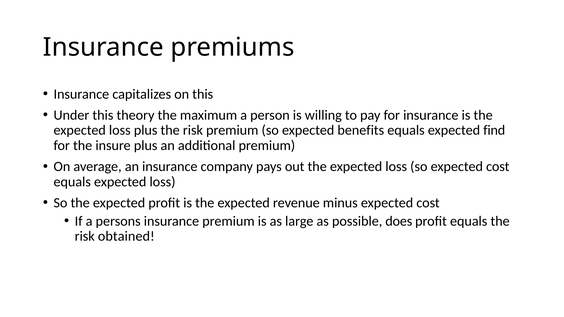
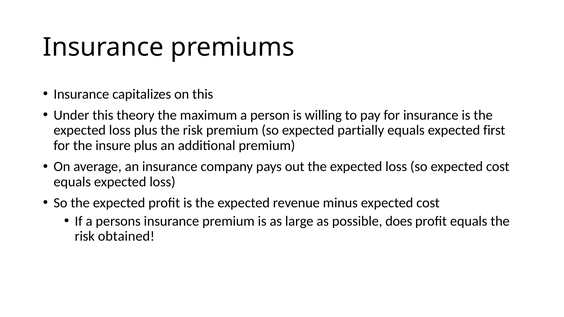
benefits: benefits -> partially
find: find -> first
